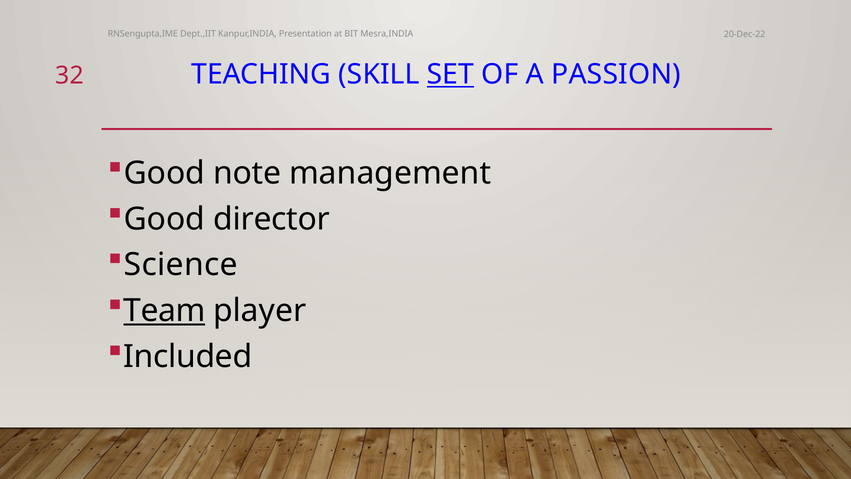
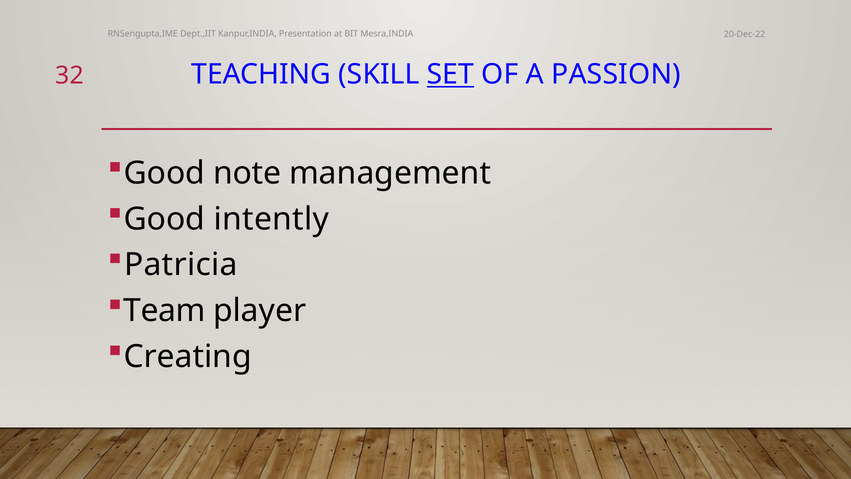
director: director -> intently
Science: Science -> Patricia
Team underline: present -> none
Included: Included -> Creating
